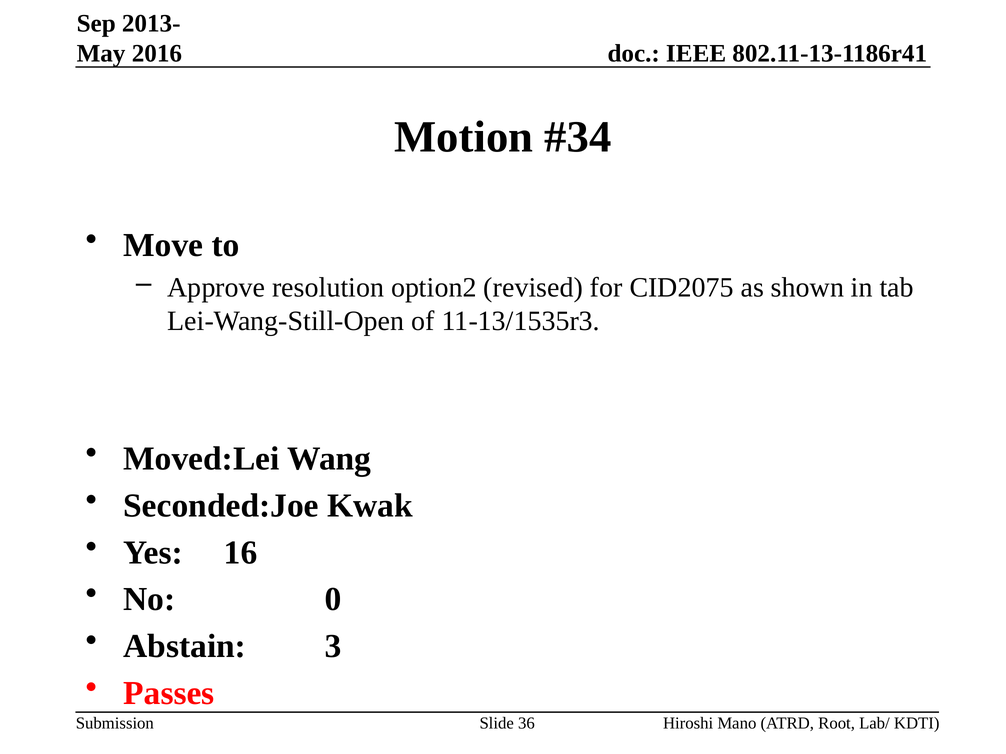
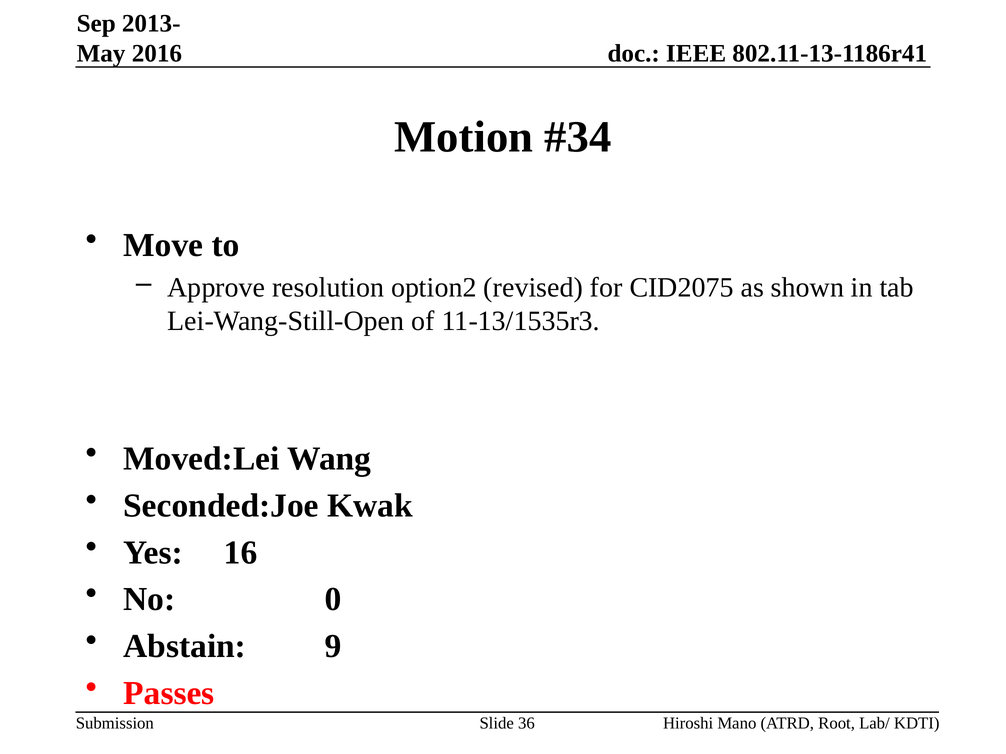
3: 3 -> 9
